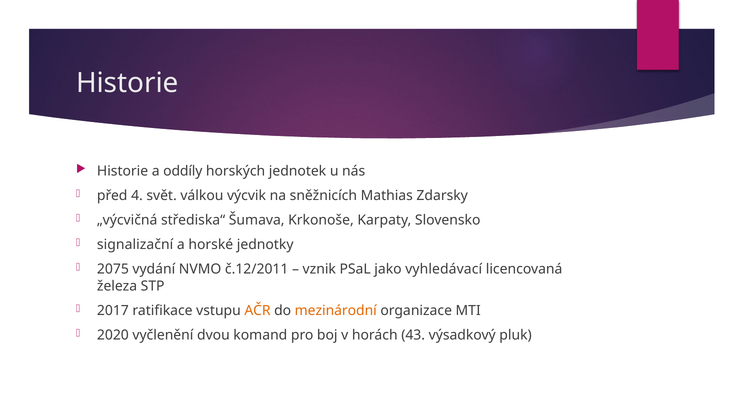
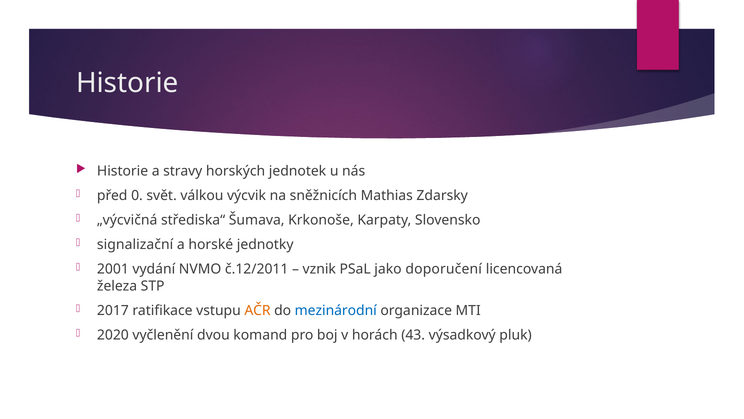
oddíly: oddíly -> stravy
4: 4 -> 0
2075: 2075 -> 2001
vyhledávací: vyhledávací -> doporučení
mezinárodní colour: orange -> blue
